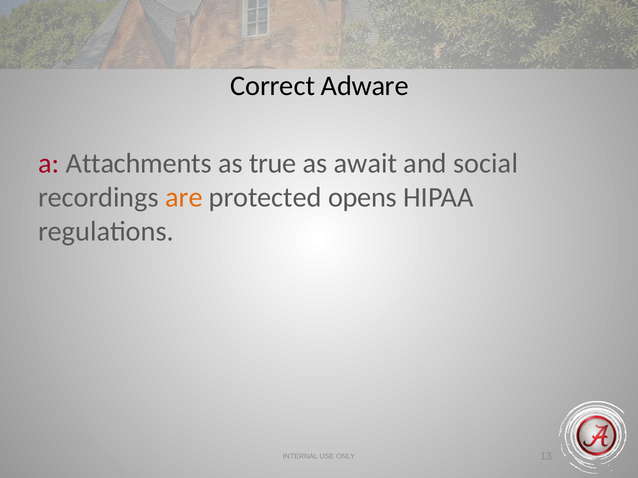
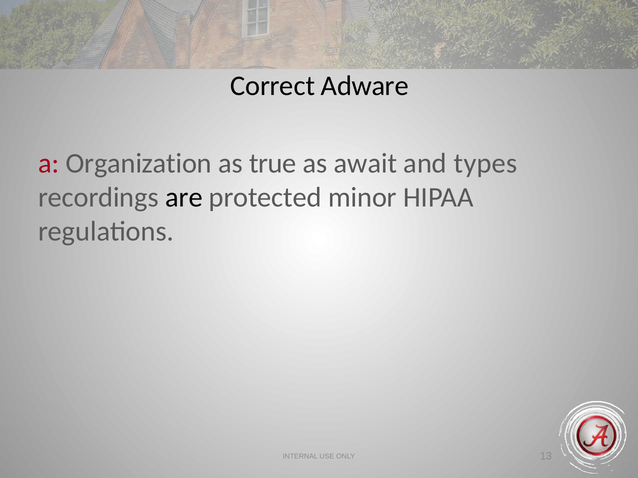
Attachments: Attachments -> Organization
social: social -> types
are colour: orange -> black
opens: opens -> minor
